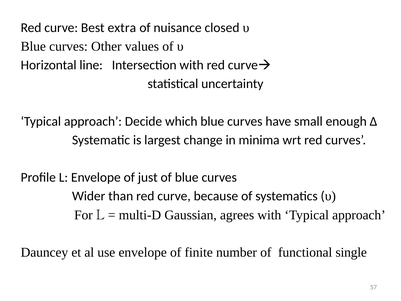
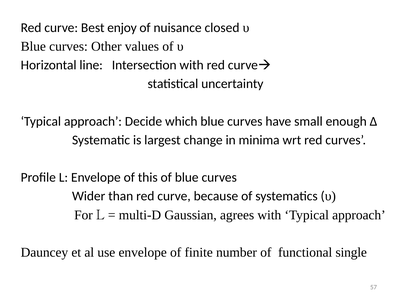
extra: extra -> enjoy
just: just -> this
